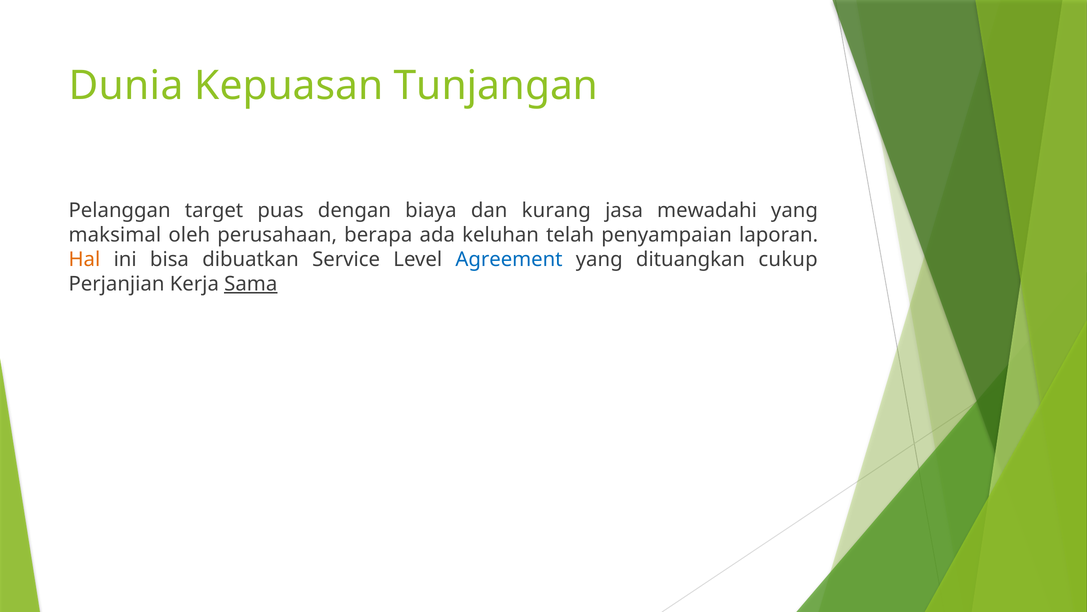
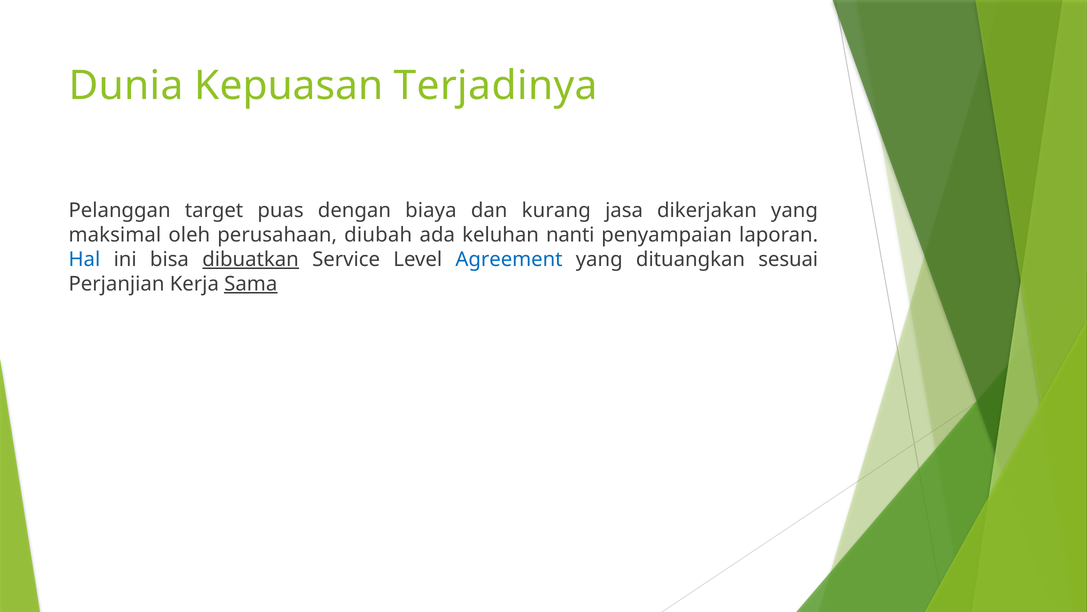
Tunjangan: Tunjangan -> Terjadinya
mewadahi: mewadahi -> dikerjakan
berapa: berapa -> diubah
telah: telah -> nanti
Hal colour: orange -> blue
dibuatkan underline: none -> present
cukup: cukup -> sesuai
